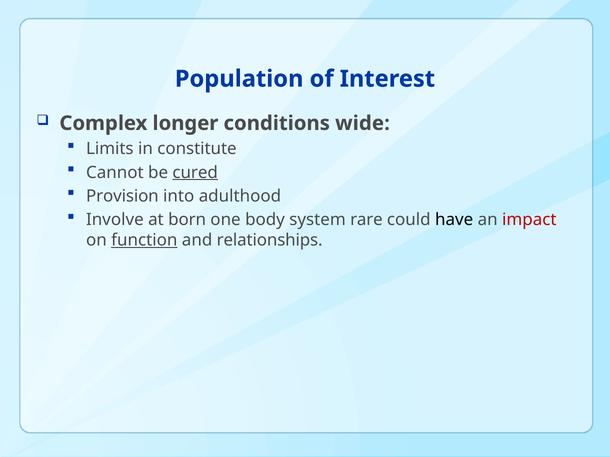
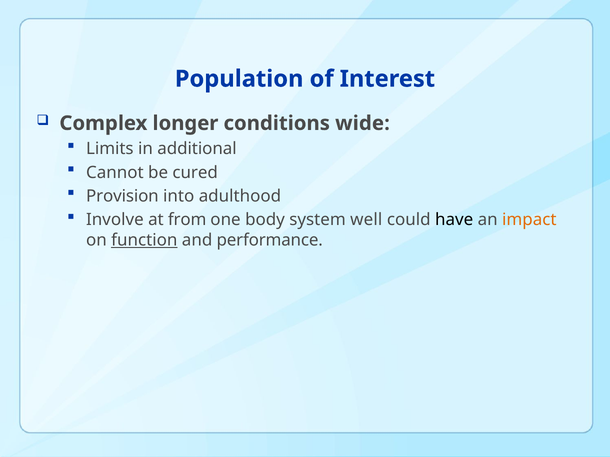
constitute: constitute -> additional
cured underline: present -> none
born: born -> from
rare: rare -> well
impact colour: red -> orange
relationships: relationships -> performance
